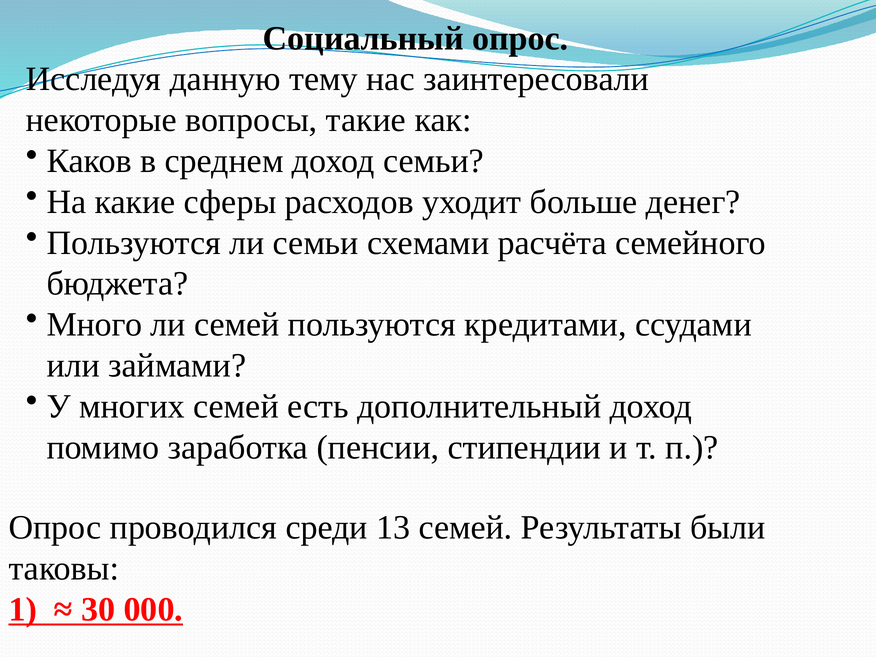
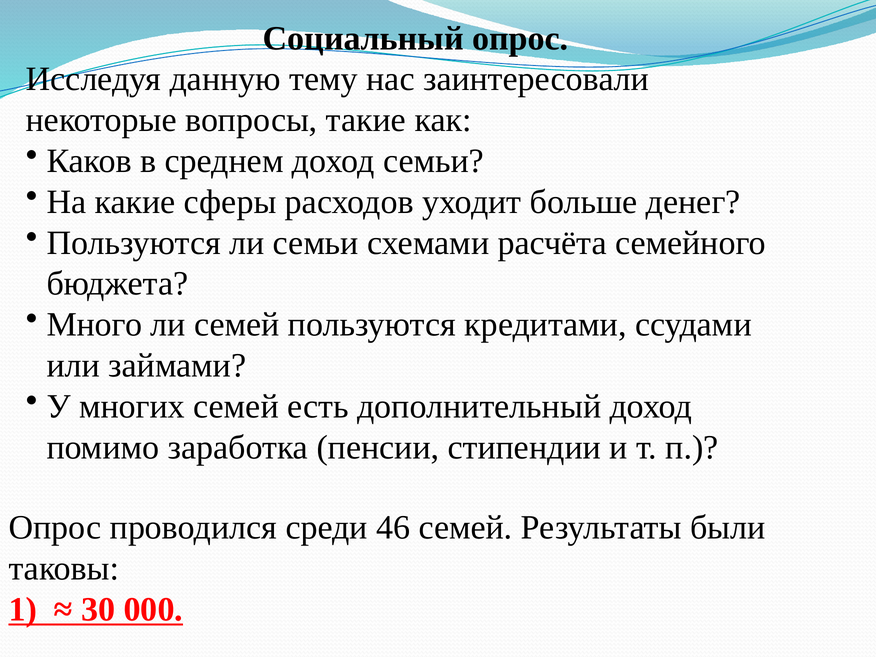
13: 13 -> 46
